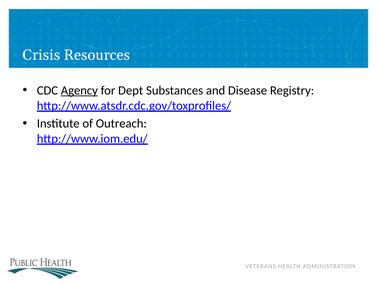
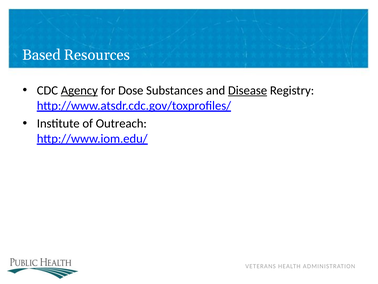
Crisis: Crisis -> Based
Dept: Dept -> Dose
Disease underline: none -> present
